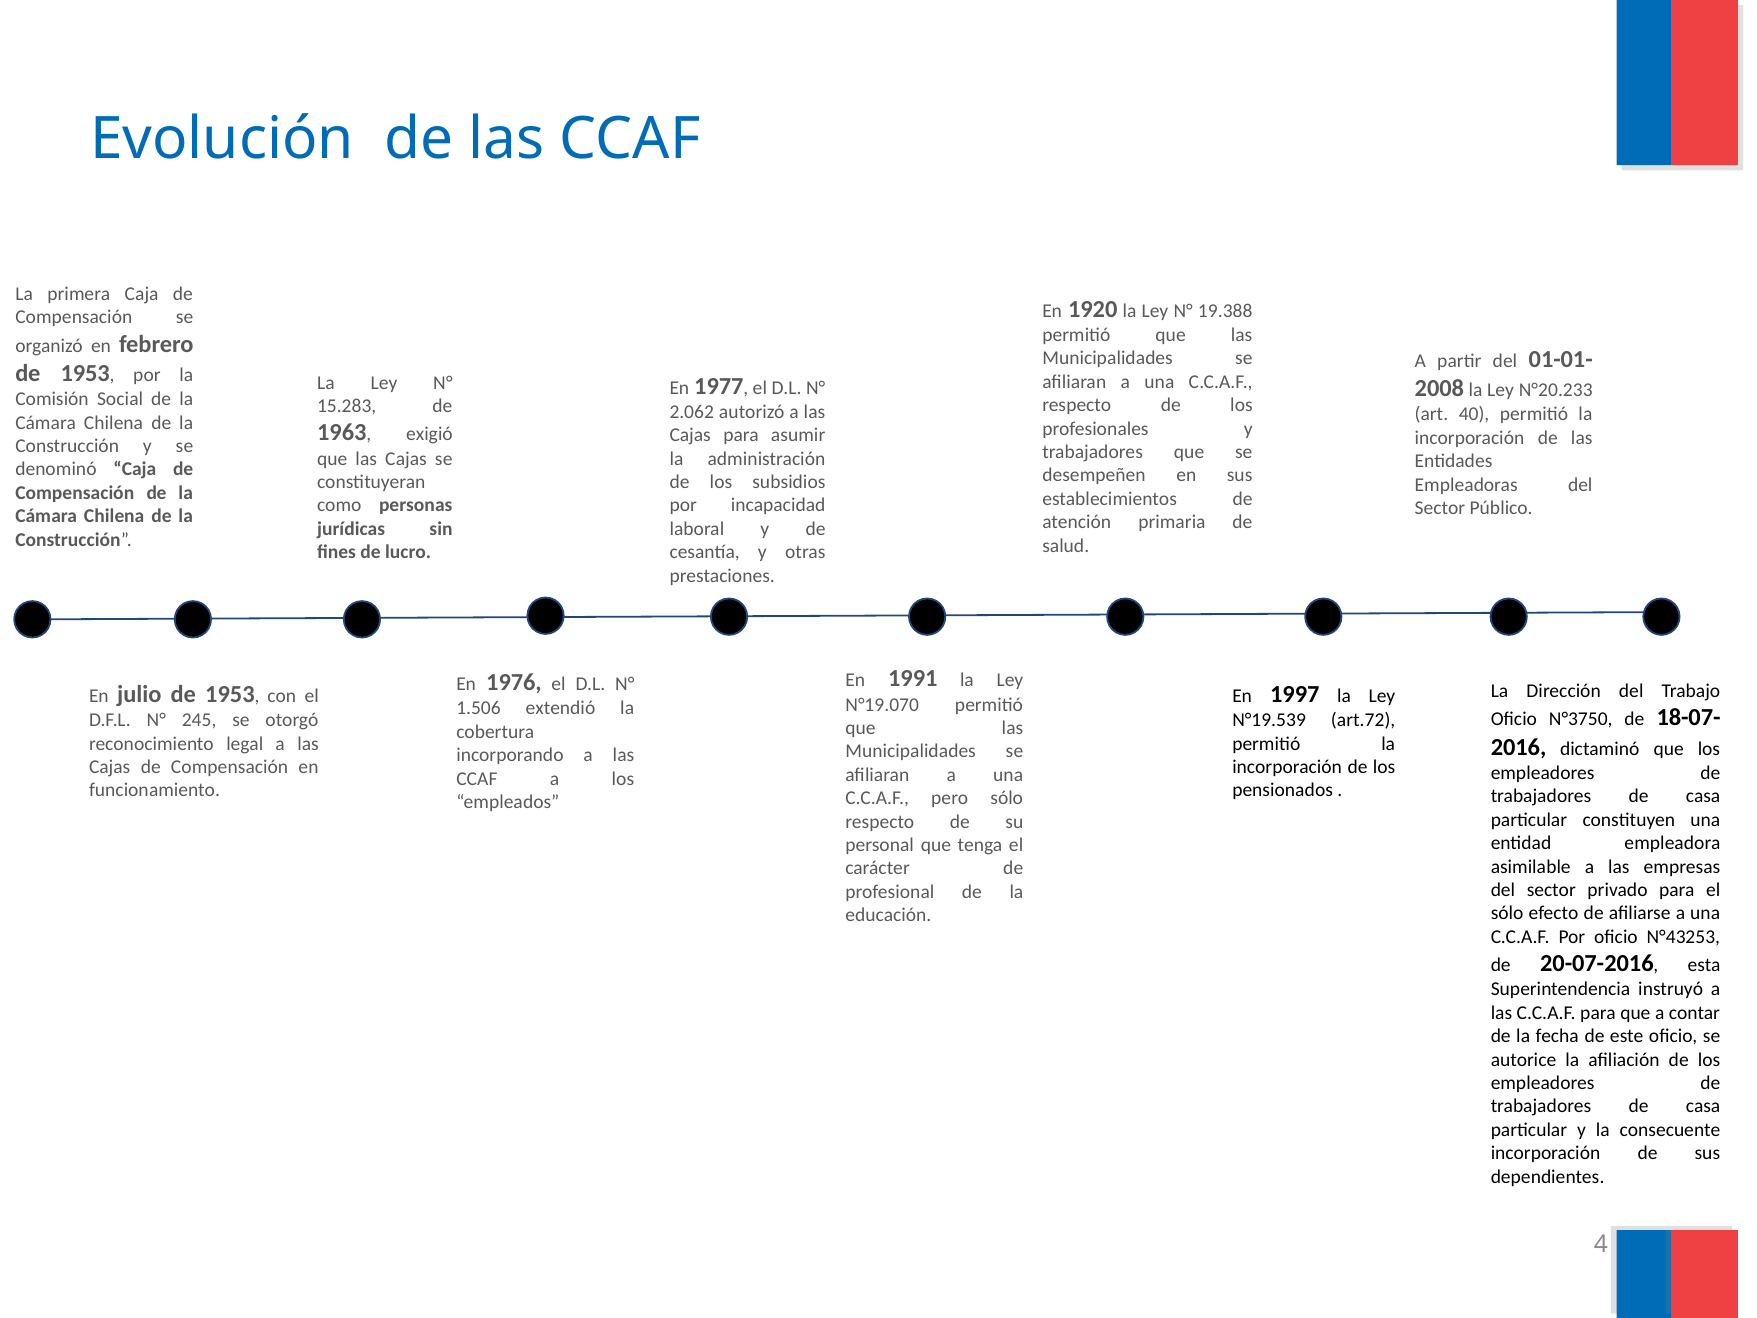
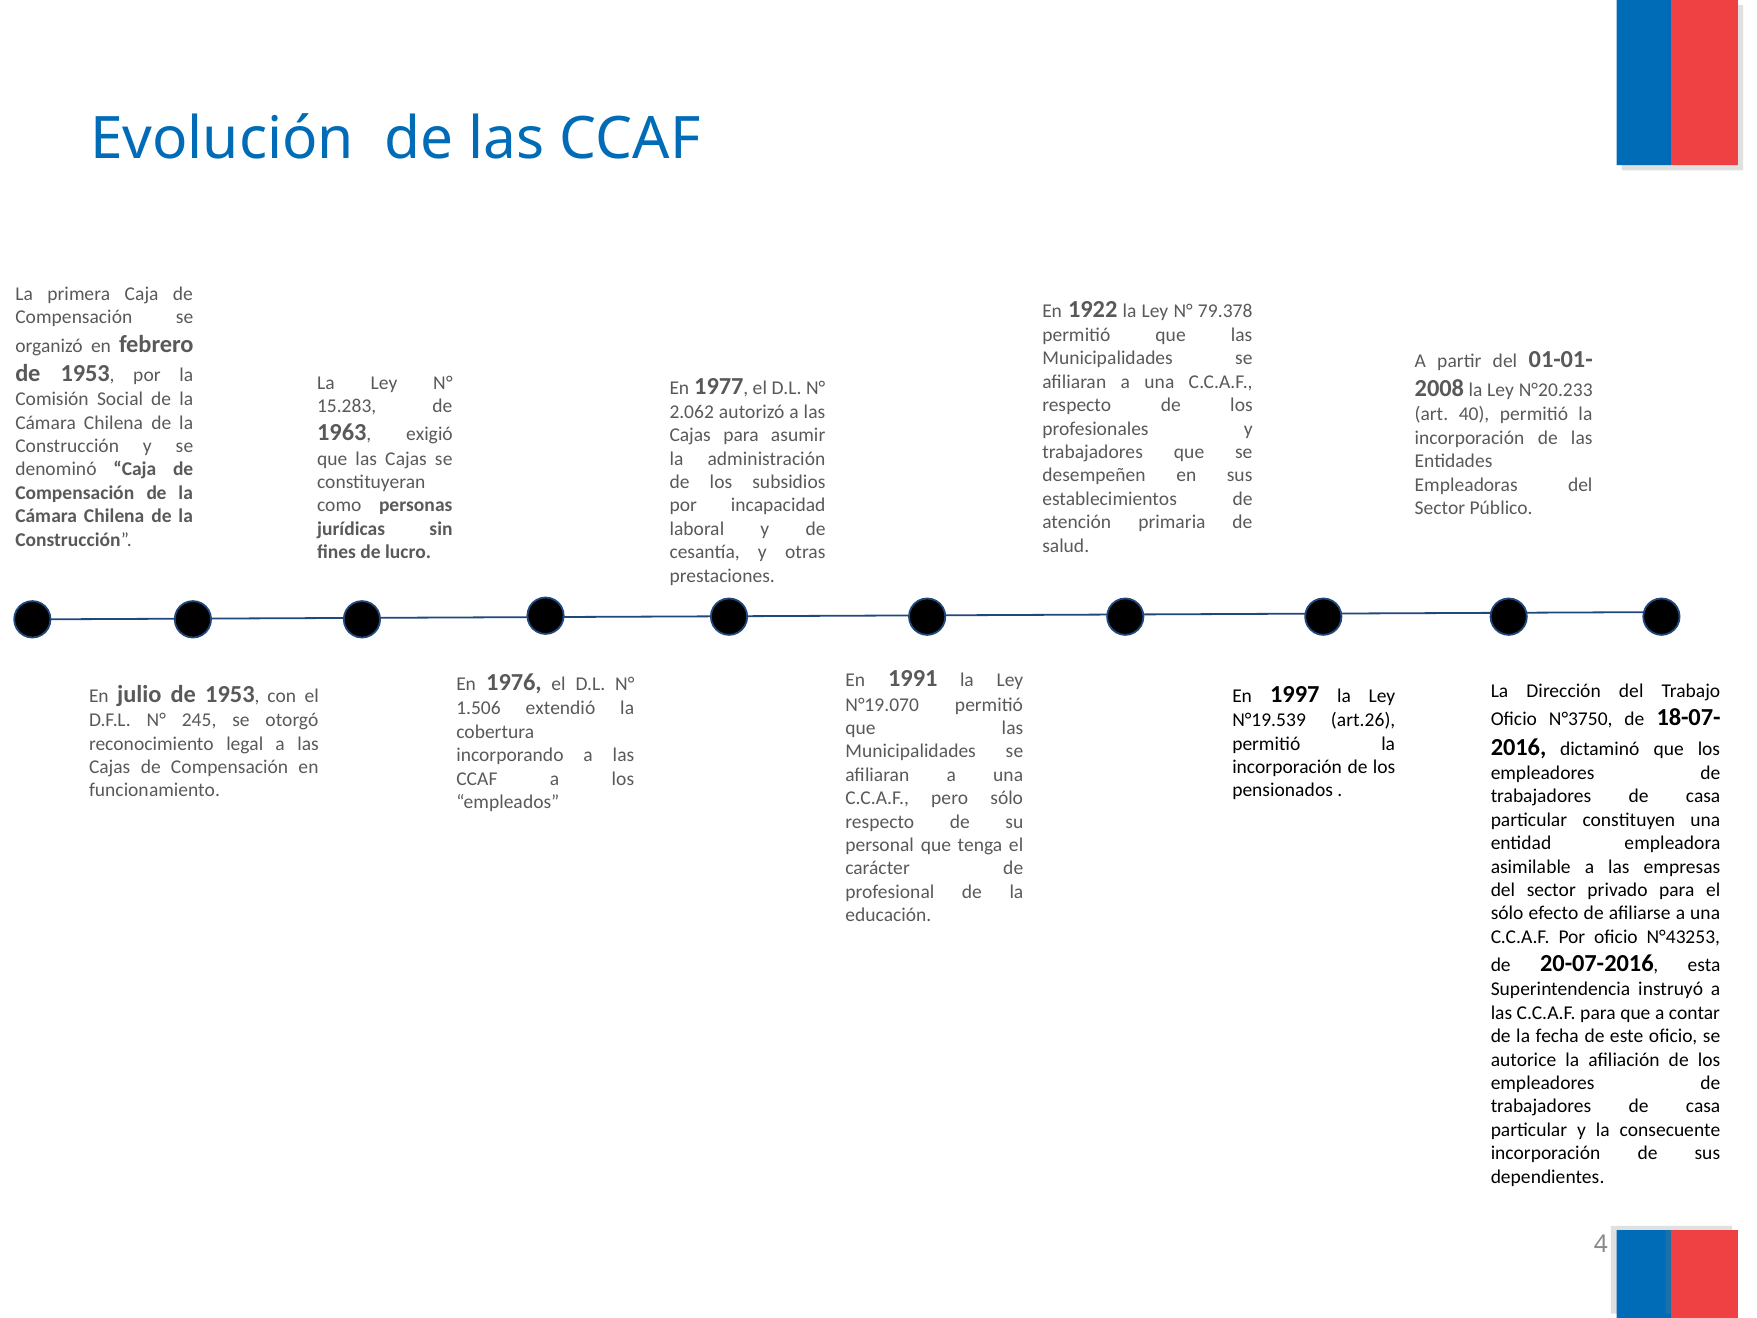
1920: 1920 -> 1922
19.388: 19.388 -> 79.378
art.72: art.72 -> art.26
